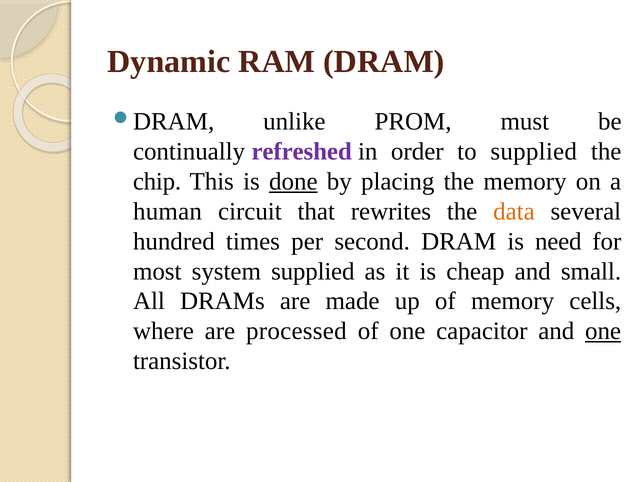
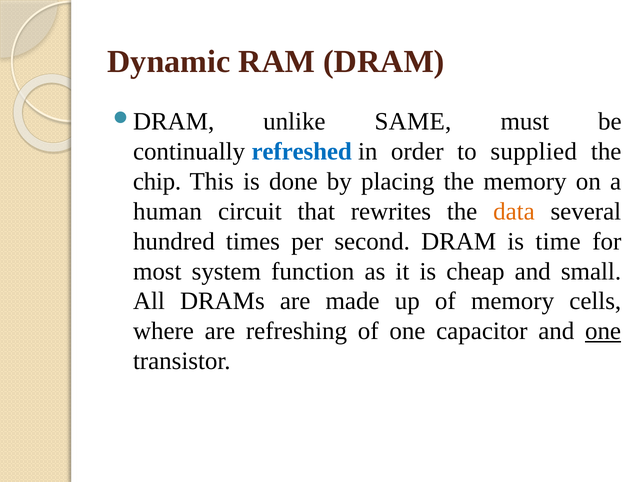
PROM: PROM -> SAME
refreshed colour: purple -> blue
done underline: present -> none
need: need -> time
system supplied: supplied -> function
processed: processed -> refreshing
